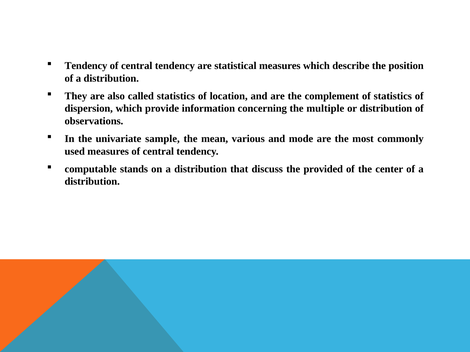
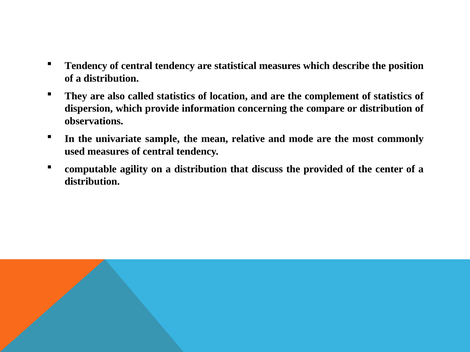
multiple: multiple -> compare
various: various -> relative
stands: stands -> agility
